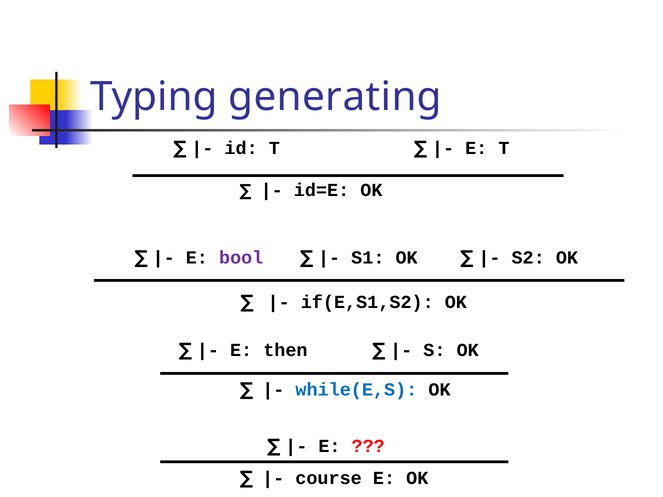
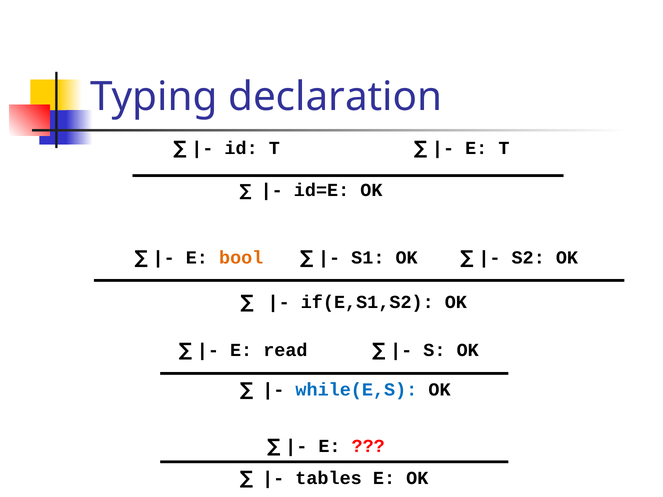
generating: generating -> declaration
bool colour: purple -> orange
then: then -> read
course: course -> tables
